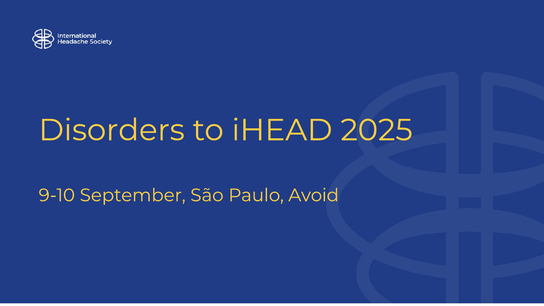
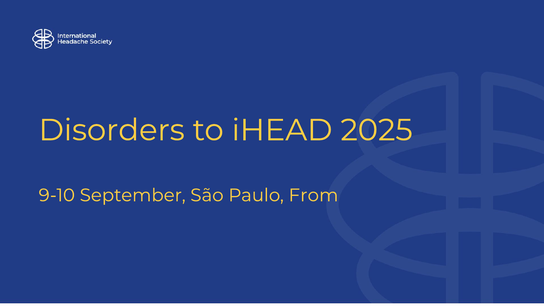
Avoid: Avoid -> From
